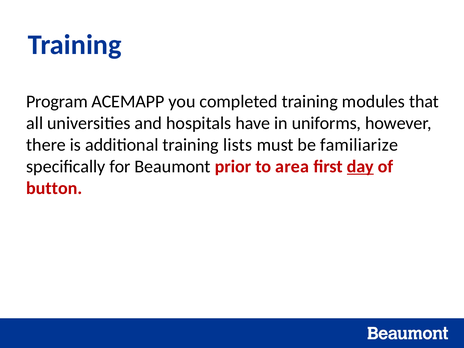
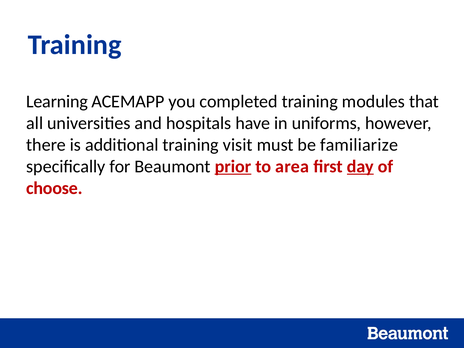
Program: Program -> Learning
lists: lists -> visit
prior underline: none -> present
button: button -> choose
